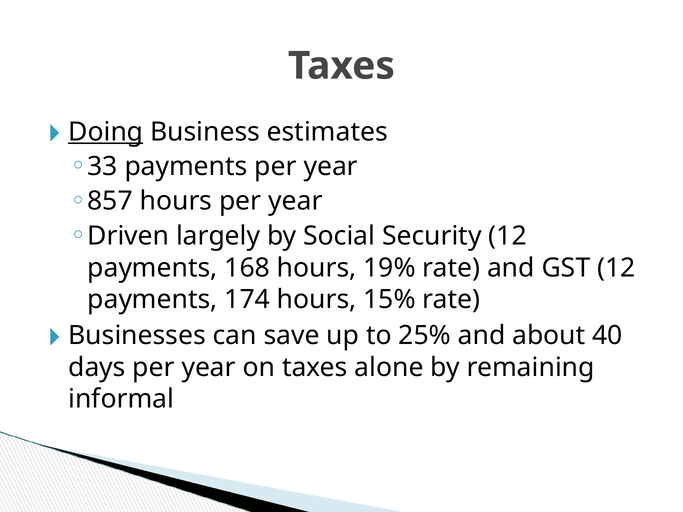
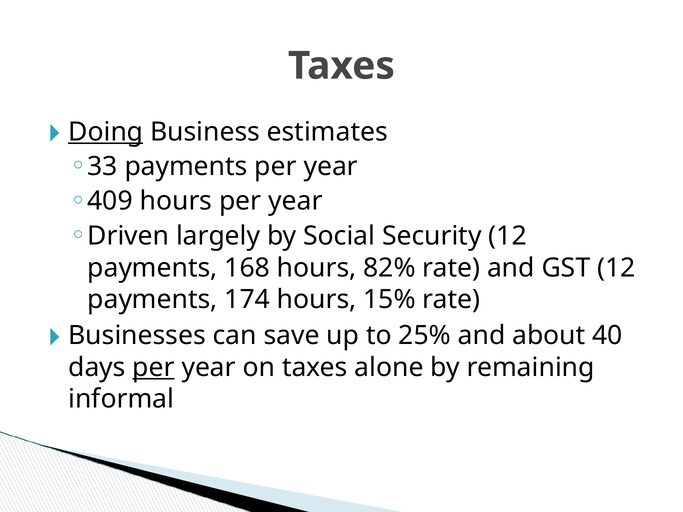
857: 857 -> 409
19%: 19% -> 82%
per at (154, 367) underline: none -> present
